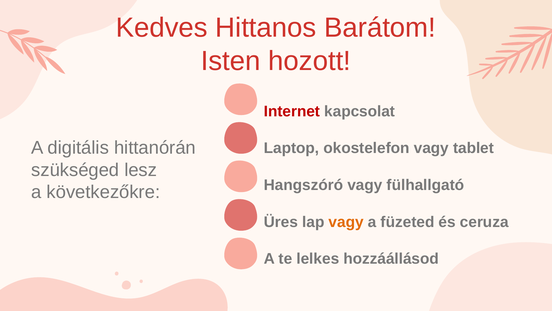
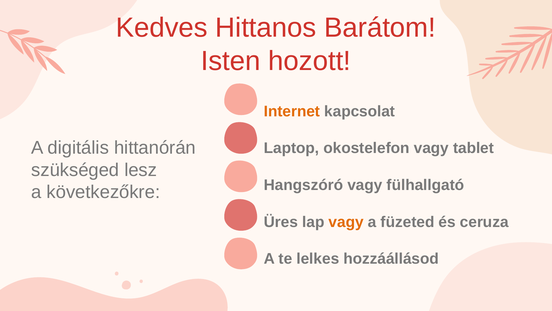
Internet colour: red -> orange
